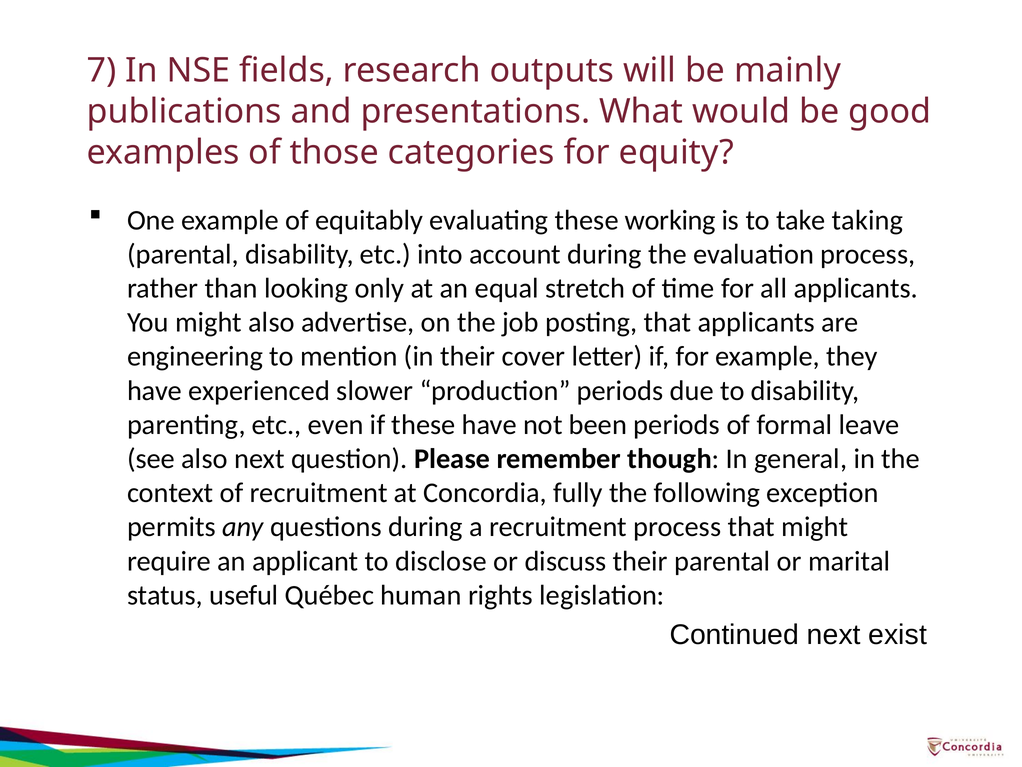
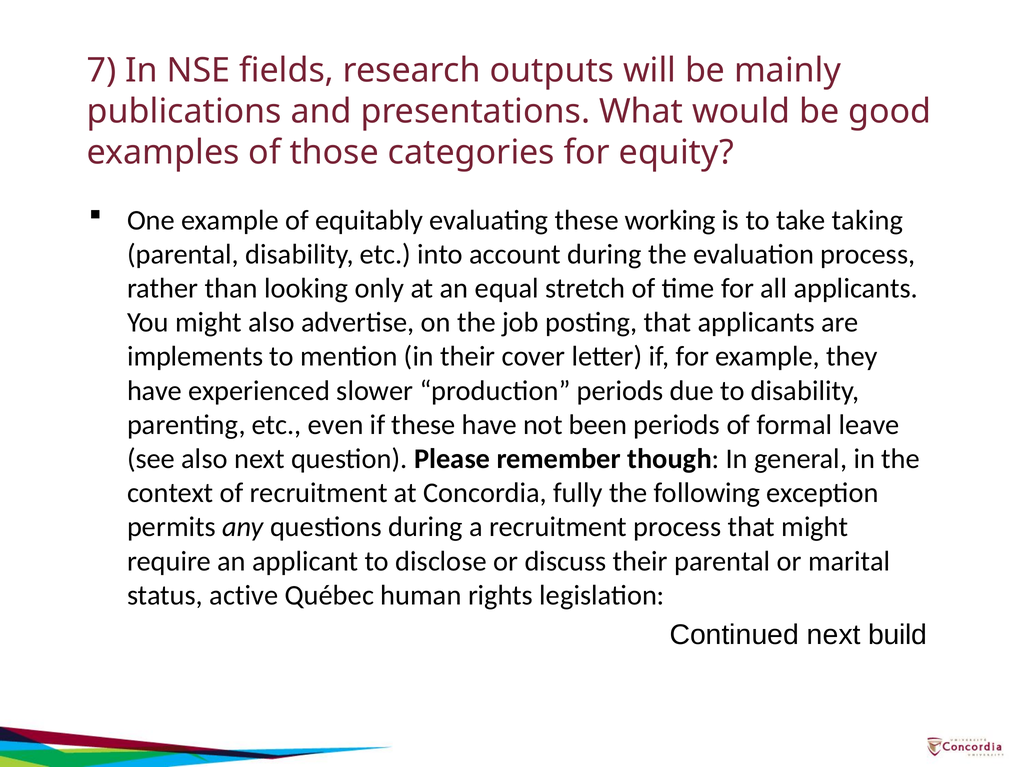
engineering: engineering -> implements
useful: useful -> active
exist: exist -> build
